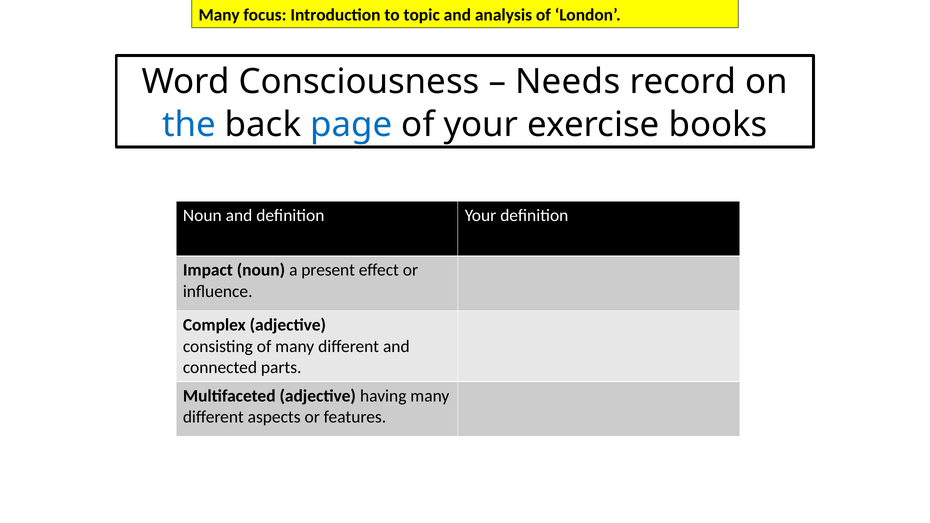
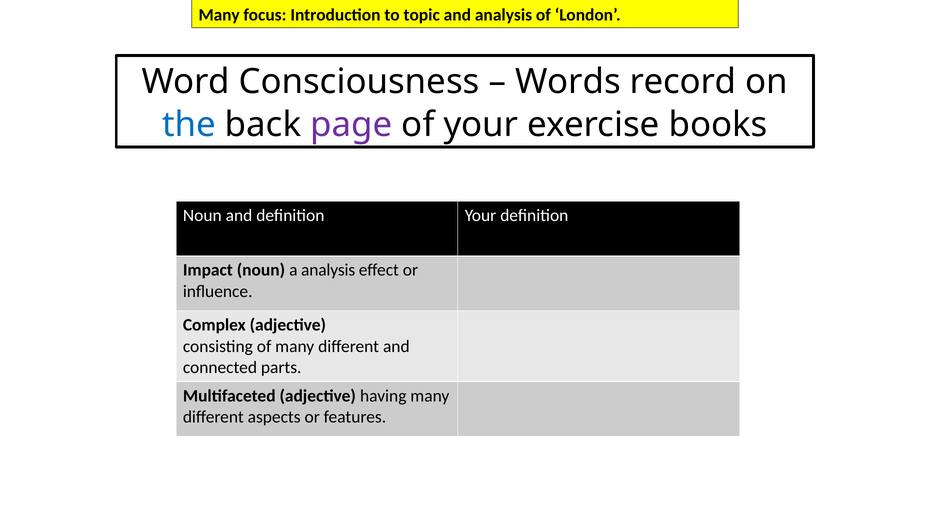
Needs: Needs -> Words
page colour: blue -> purple
a present: present -> analysis
